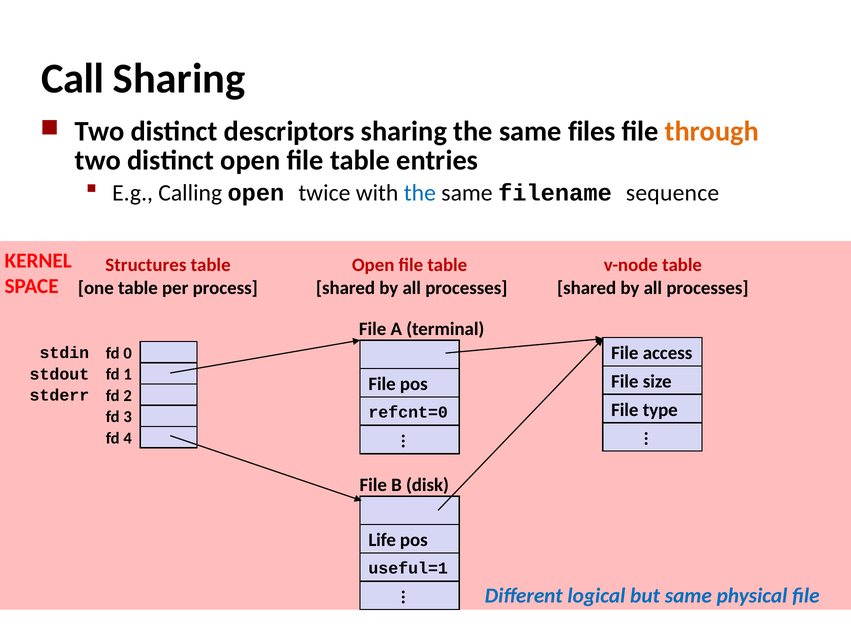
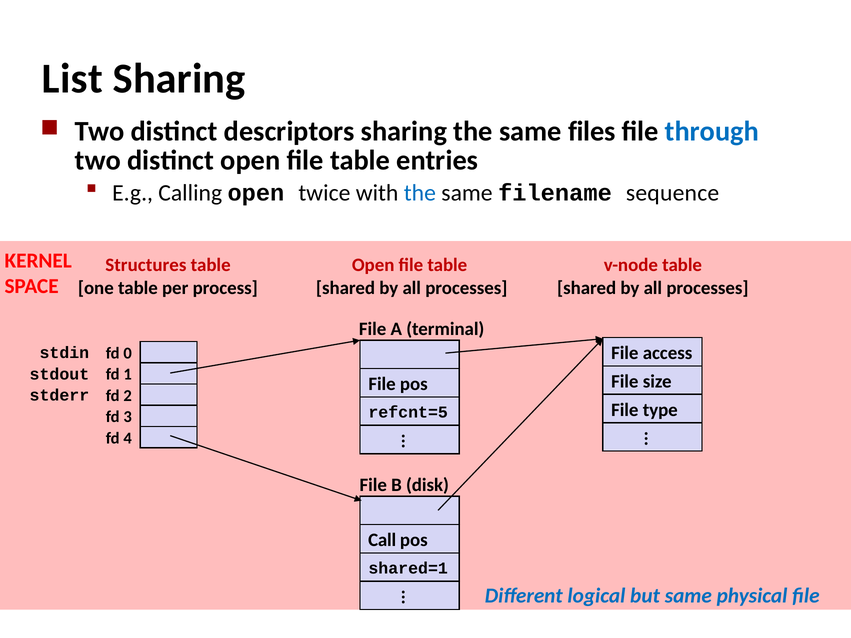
Call: Call -> List
through colour: orange -> blue
refcnt=0: refcnt=0 -> refcnt=5
Life: Life -> Call
useful=1: useful=1 -> shared=1
